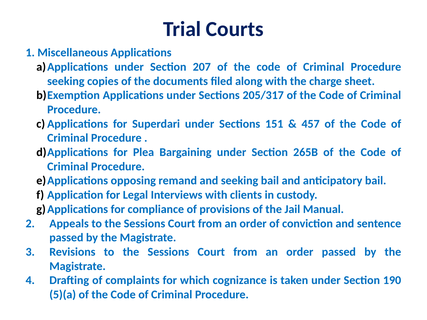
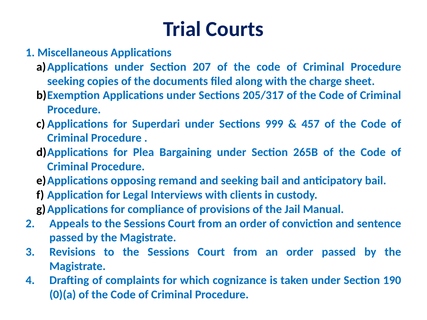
151: 151 -> 999
5)(a: 5)(a -> 0)(a
